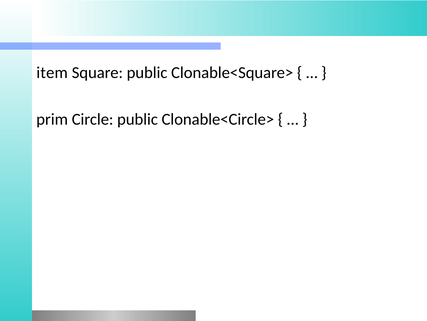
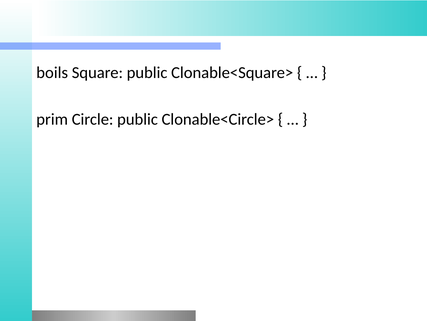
item: item -> boils
